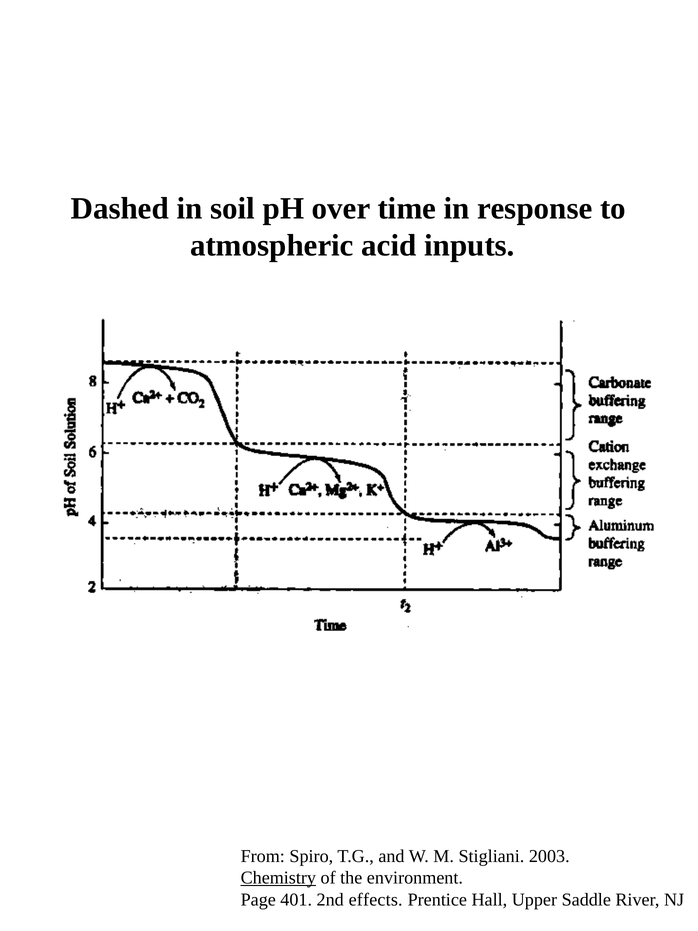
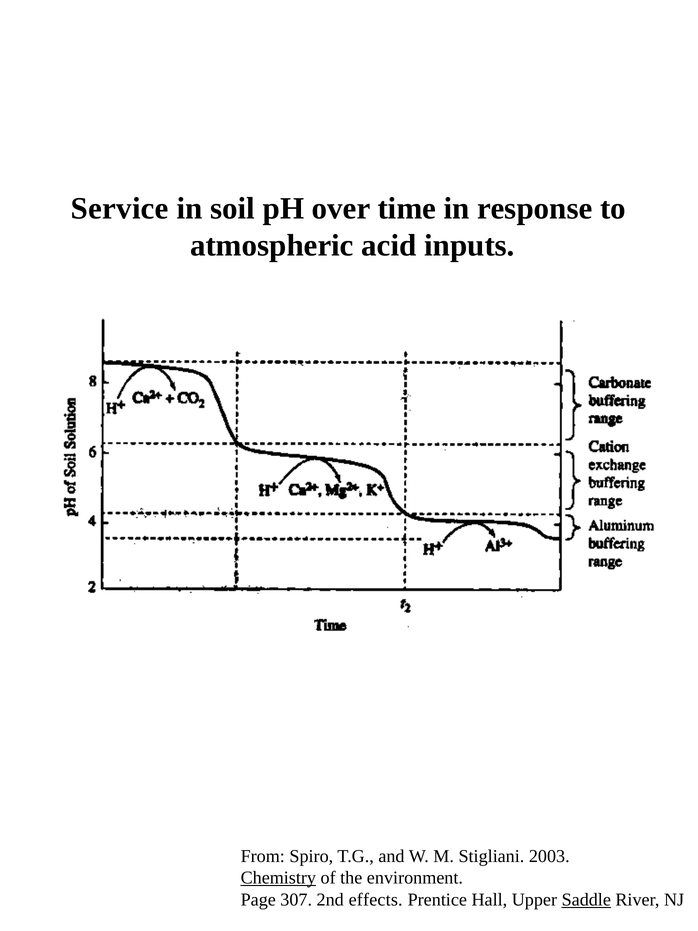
Dashed: Dashed -> Service
401: 401 -> 307
Saddle underline: none -> present
